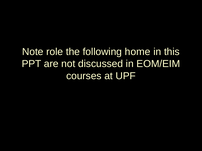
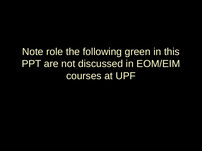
home: home -> green
